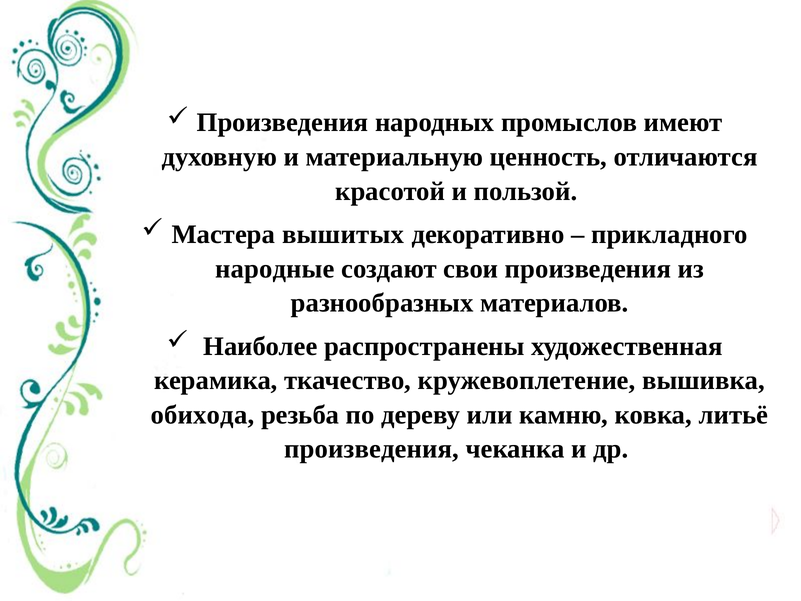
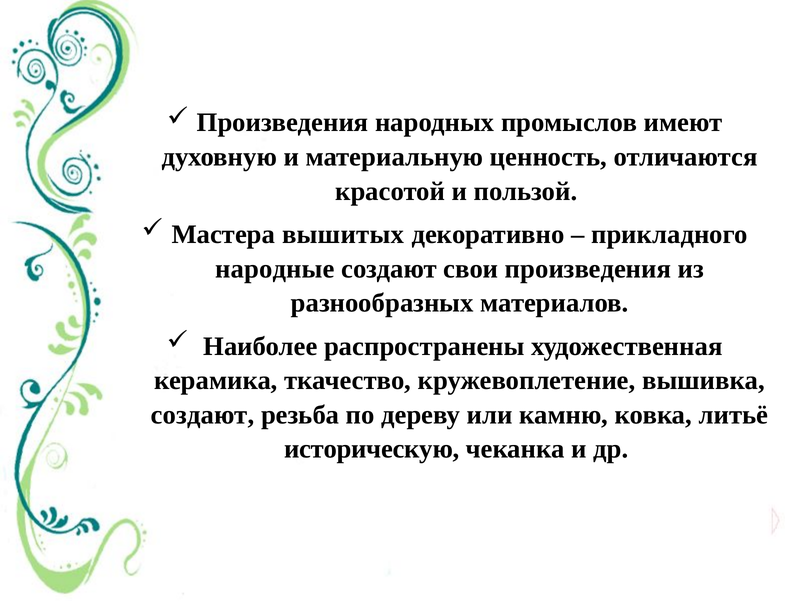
обихода at (203, 415): обихода -> создают
произведения at (372, 449): произведения -> историческую
